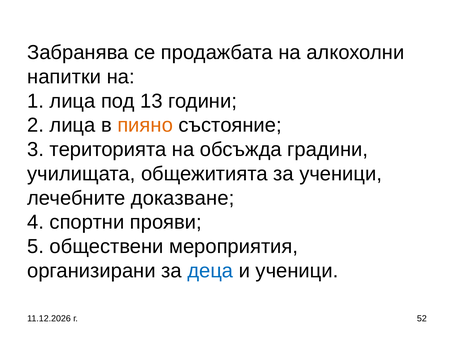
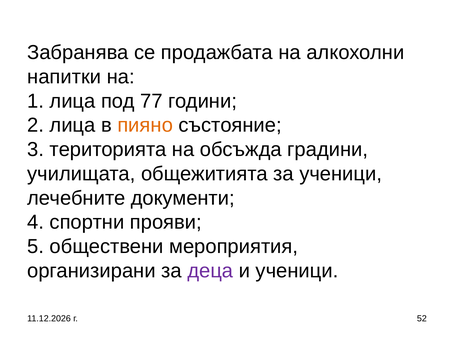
13: 13 -> 77
доказване: доказване -> документи
деца colour: blue -> purple
